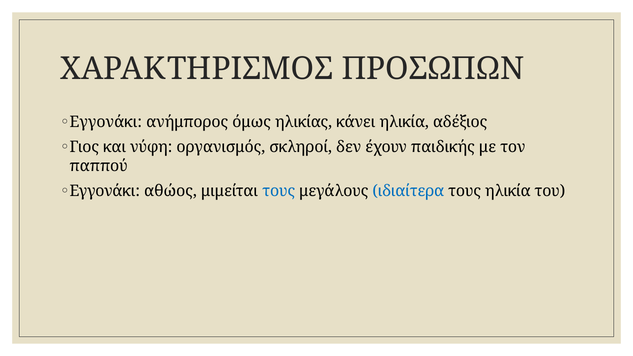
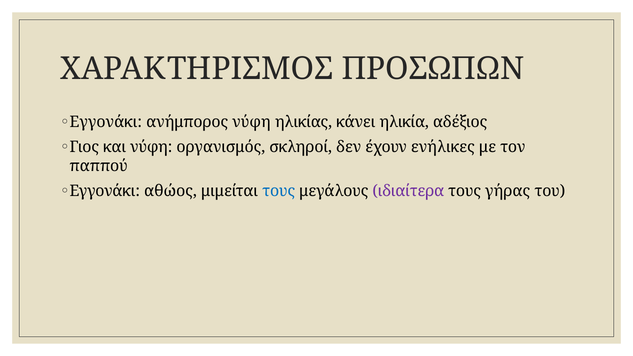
ανήμπορος όμως: όμως -> νύφη
παιδικής: παιδικής -> ενήλικες
ιδιαίτερα colour: blue -> purple
τους ηλικία: ηλικία -> γήρας
